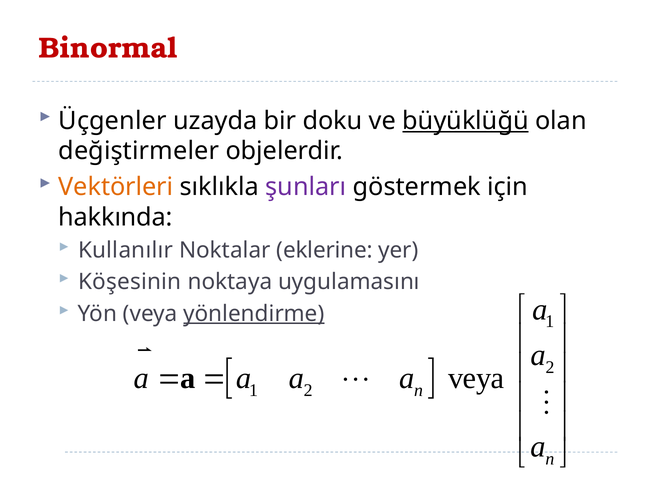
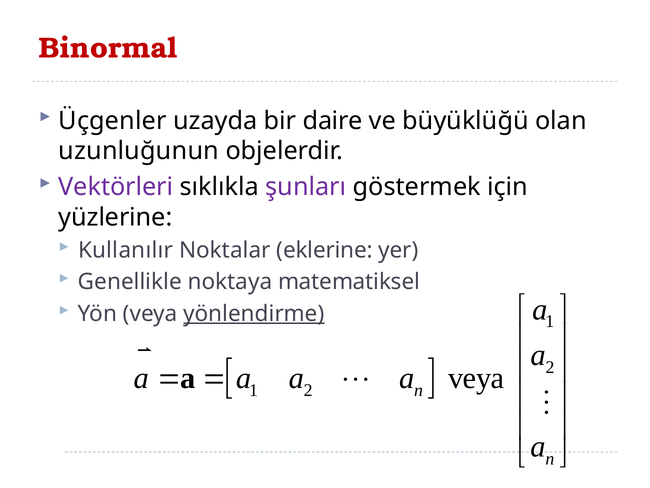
doku: doku -> daire
büyüklüğü underline: present -> none
değiştirmeler: değiştirmeler -> uzunluğunun
Vektörleri colour: orange -> purple
hakkında: hakkında -> yüzlerine
Köşesinin: Köşesinin -> Genellikle
uygulamasını: uygulamasını -> matematiksel
